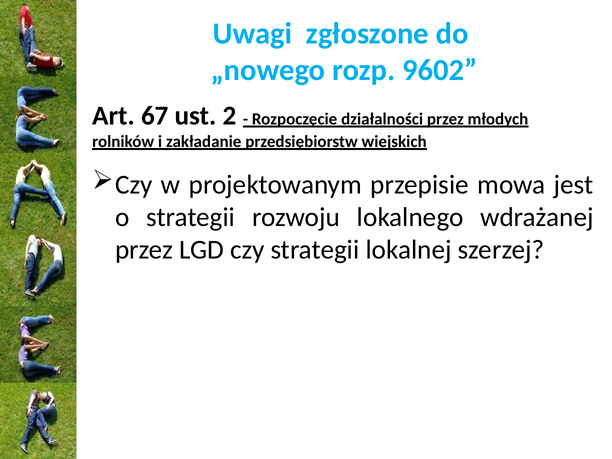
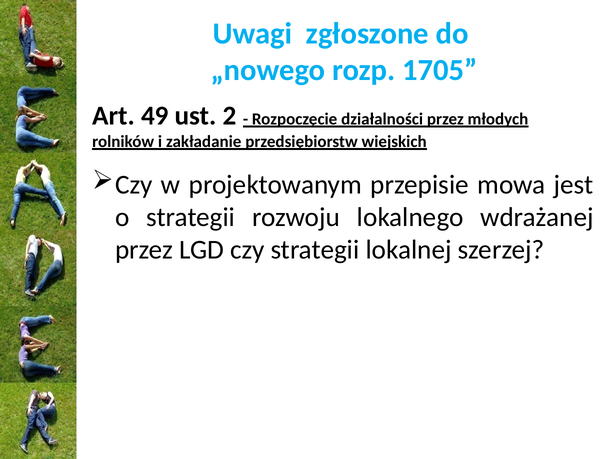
9602: 9602 -> 1705
67: 67 -> 49
